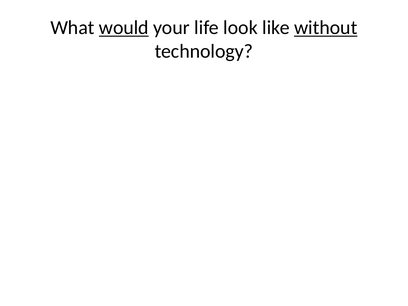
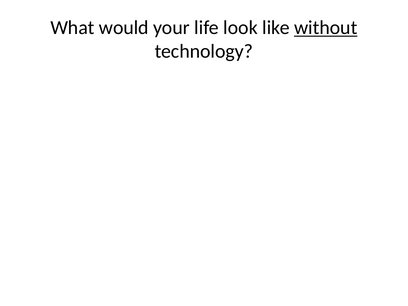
would underline: present -> none
